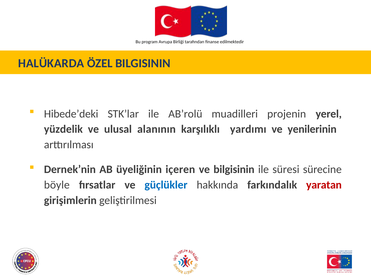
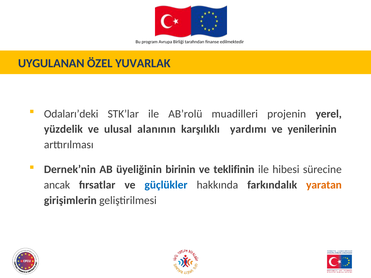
HALÜKARDA: HALÜKARDA -> UYGULANAN
ÖZEL BILGISININ: BILGISININ -> YUVARLAK
Hibede’deki: Hibede’deki -> Odaları’deki
içeren: içeren -> birinin
ve bilgisinin: bilgisinin -> teklifinin
süresi: süresi -> hibesi
böyle: böyle -> ancak
yaratan colour: red -> orange
